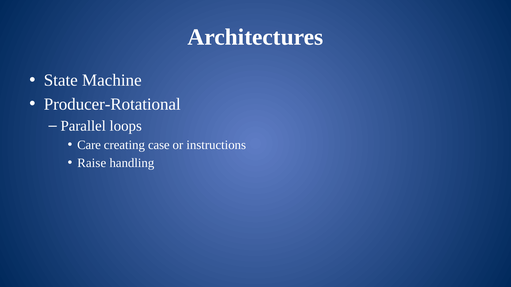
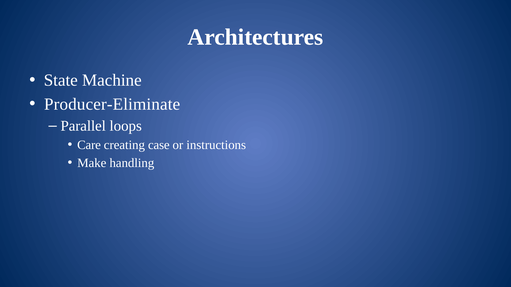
Producer-Rotational: Producer-Rotational -> Producer-Eliminate
Raise: Raise -> Make
